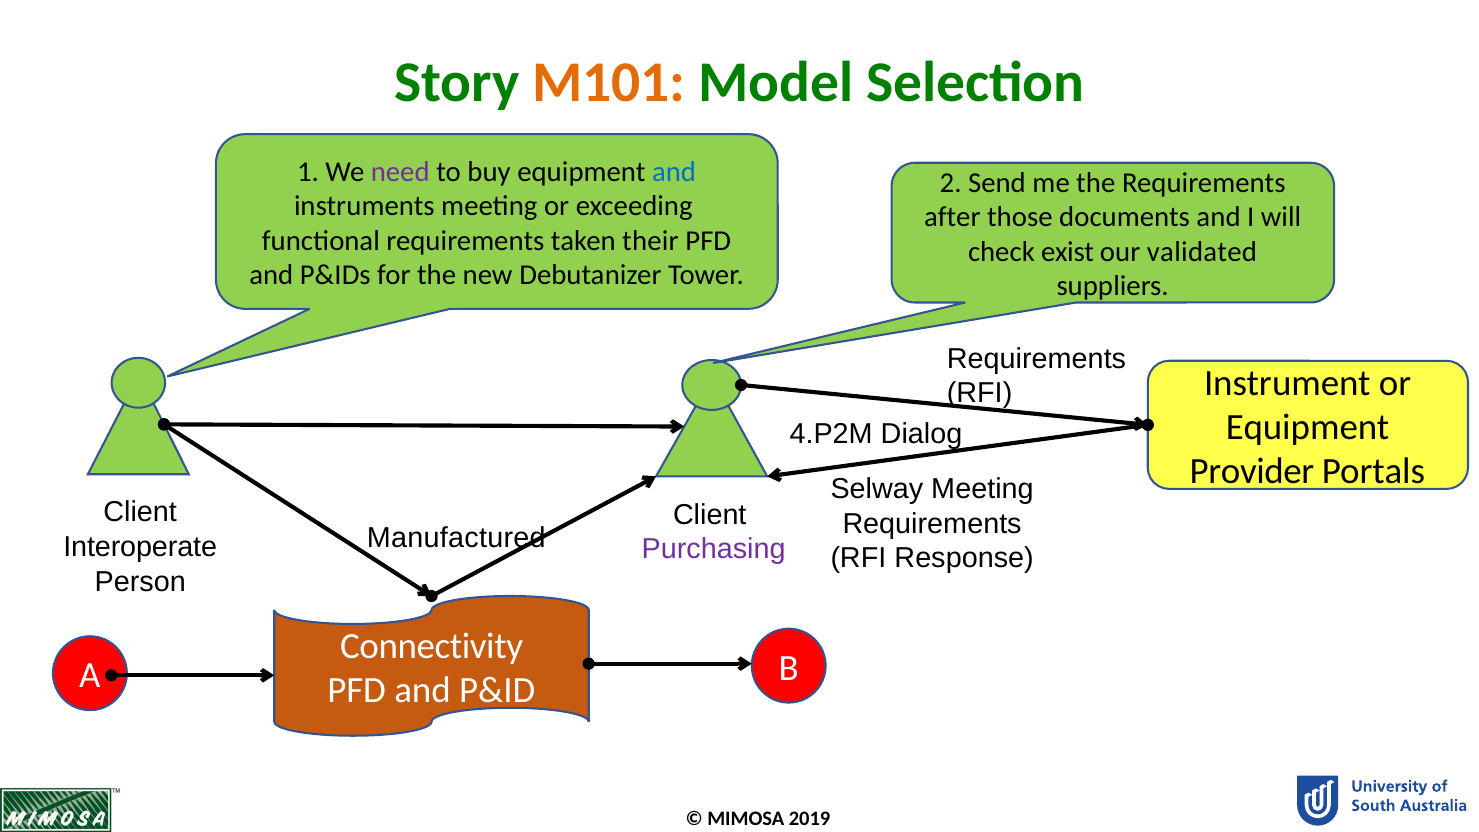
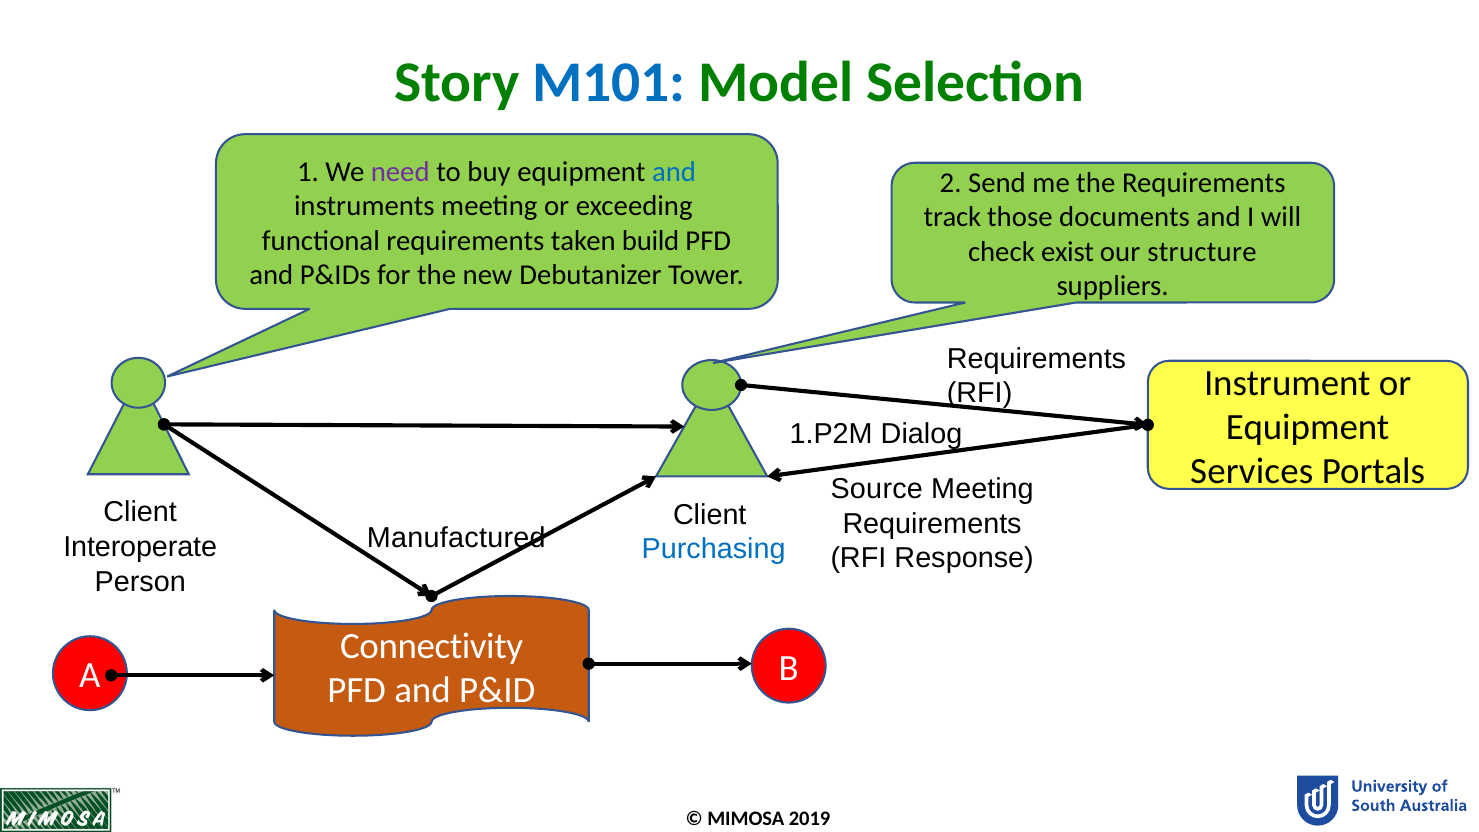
M101 colour: orange -> blue
after: after -> track
their: their -> build
validated: validated -> structure
4.P2M: 4.P2M -> 1.P2M
Provider: Provider -> Services
Selway: Selway -> Source
Purchasing colour: purple -> blue
